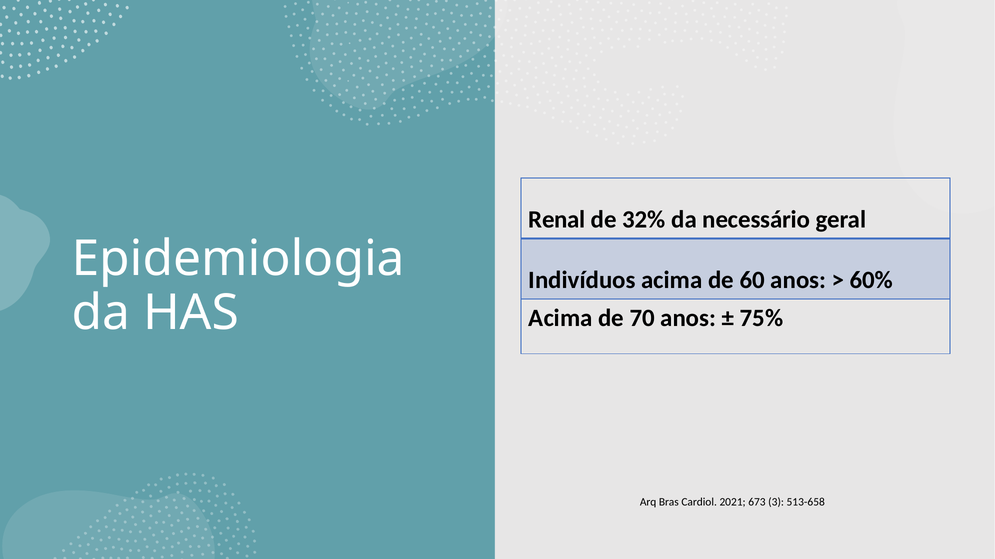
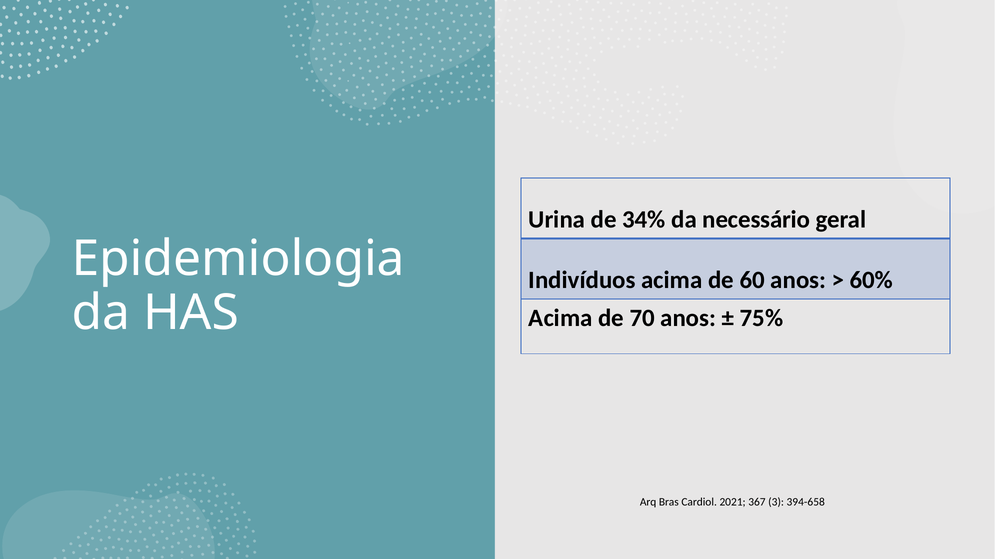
Renal: Renal -> Urina
32%: 32% -> 34%
673: 673 -> 367
513-658: 513-658 -> 394-658
